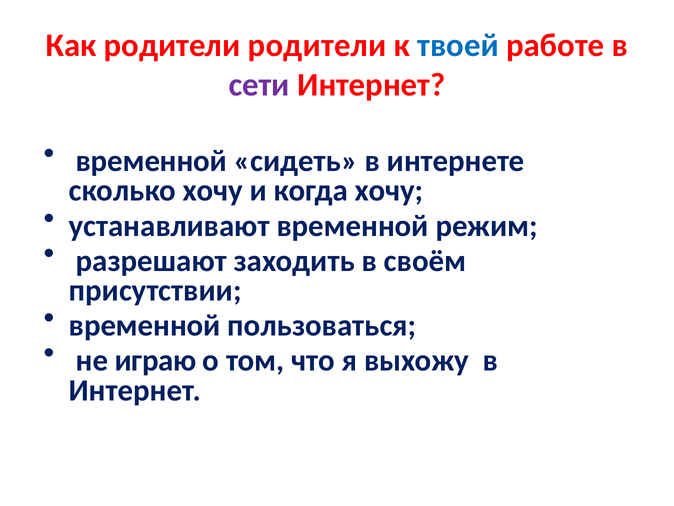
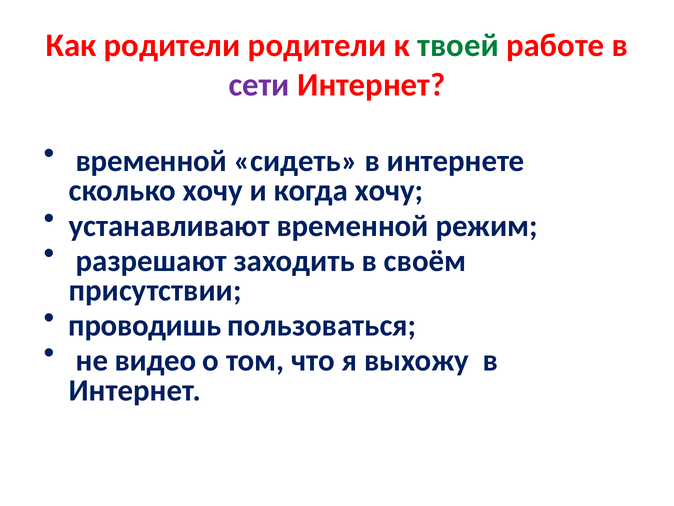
твоей colour: blue -> green
временной at (145, 325): временной -> проводишь
играю: играю -> видео
